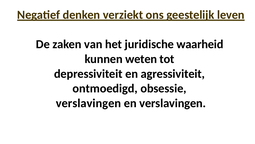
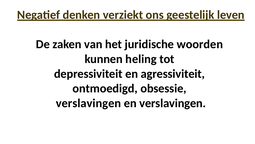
waarheid: waarheid -> woorden
weten: weten -> heling
